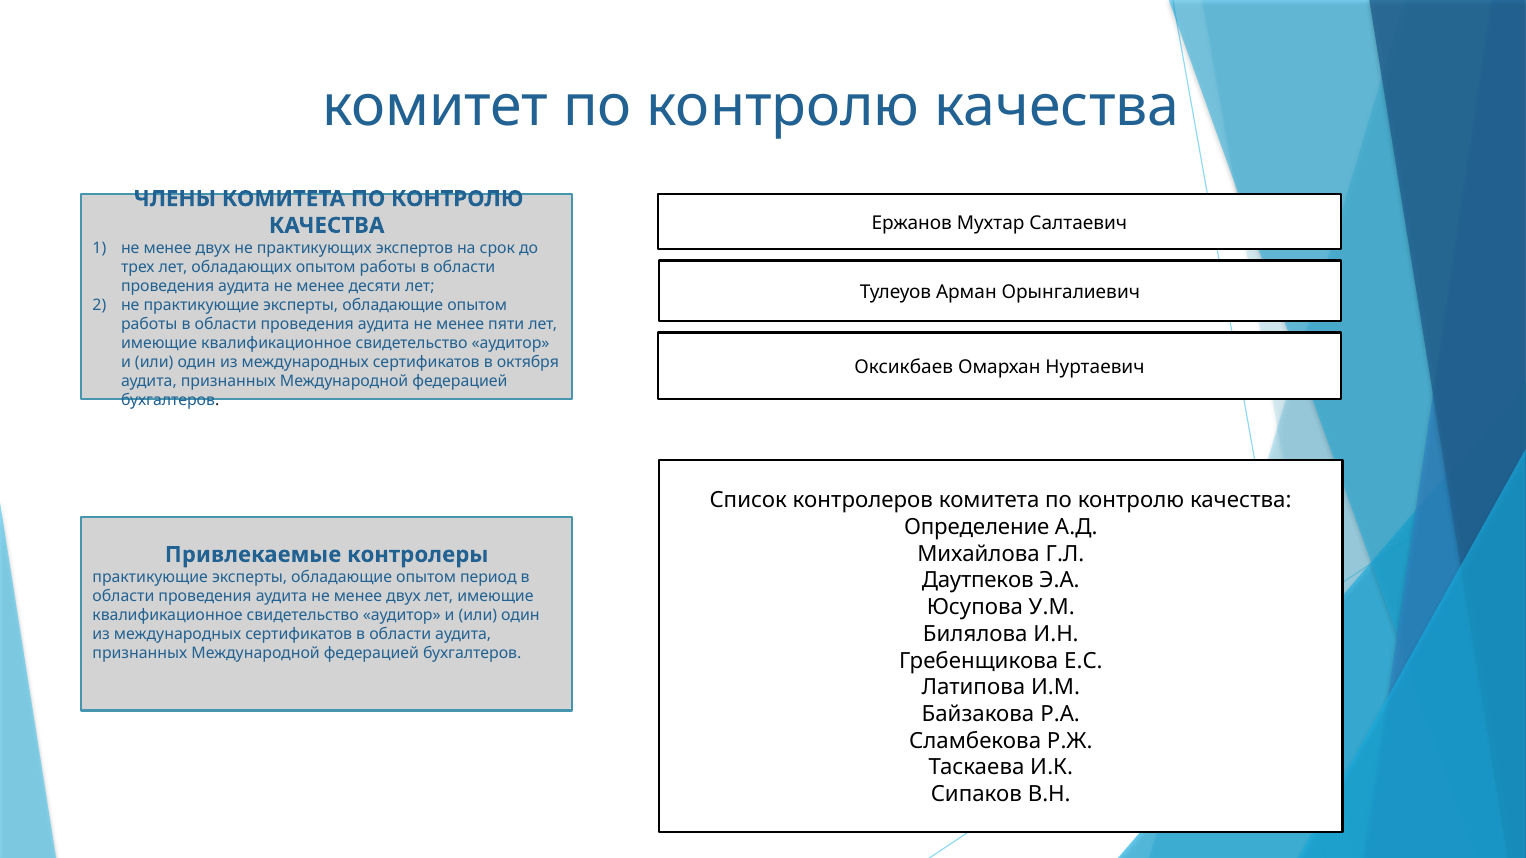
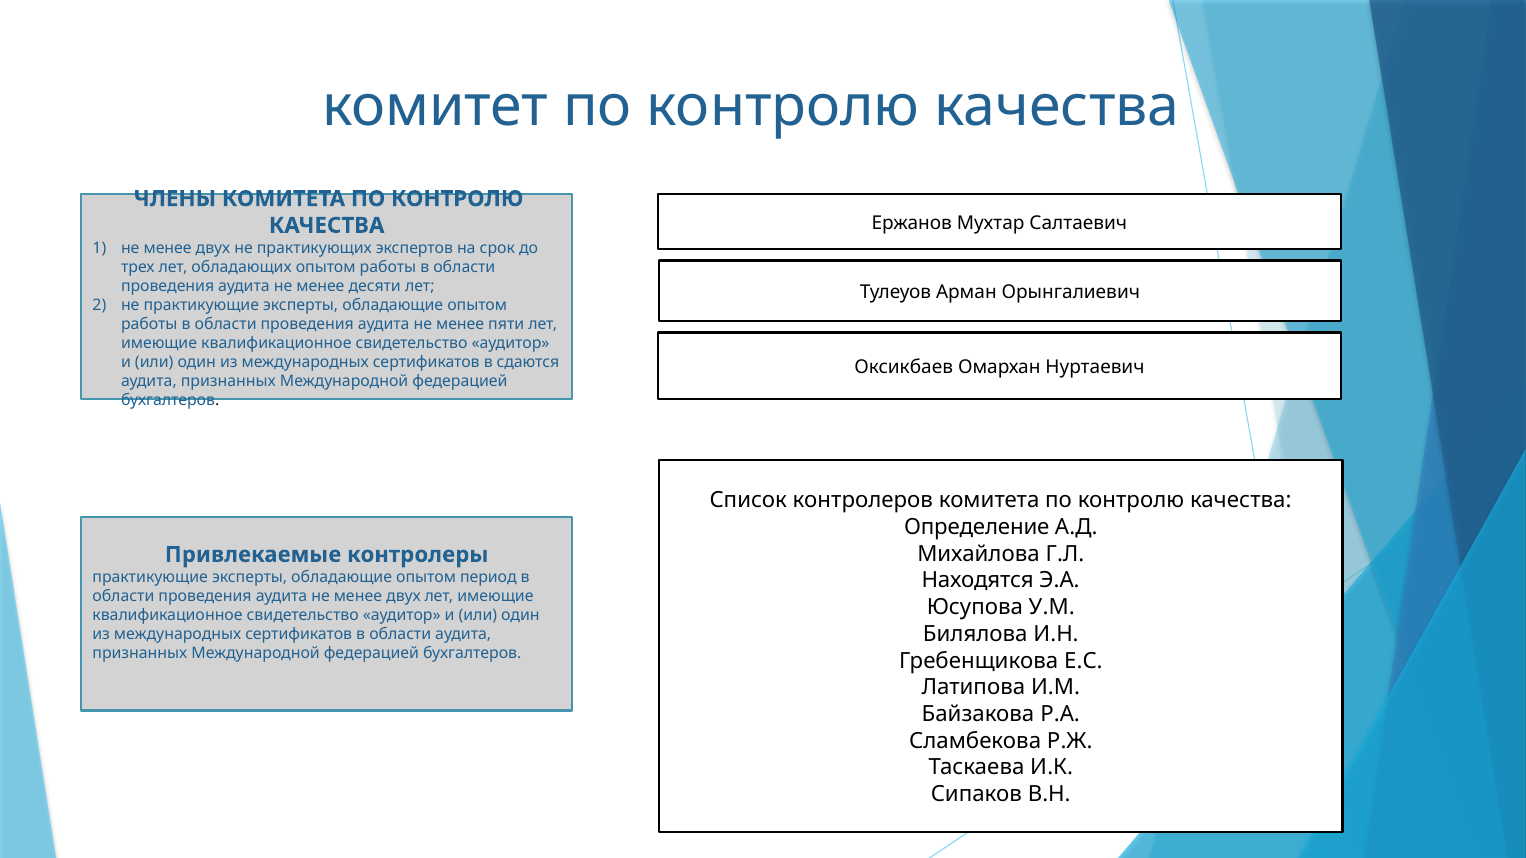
октября: октября -> сдаются
Даутпеков: Даутпеков -> Находятся
